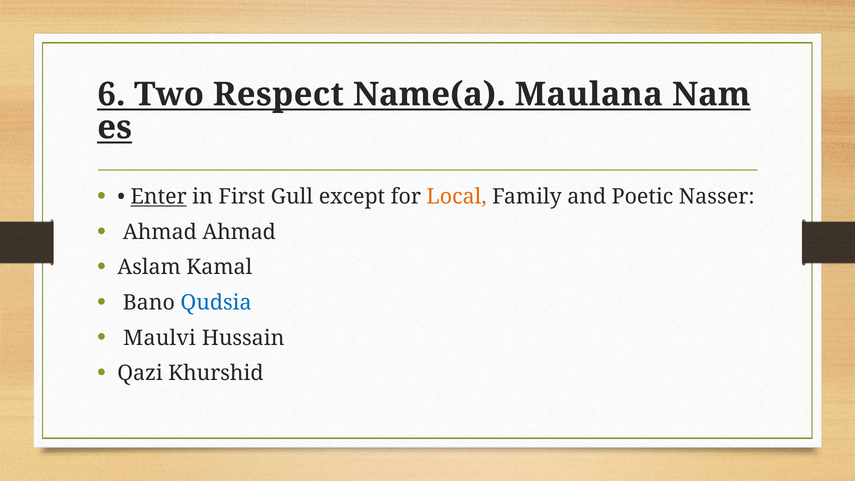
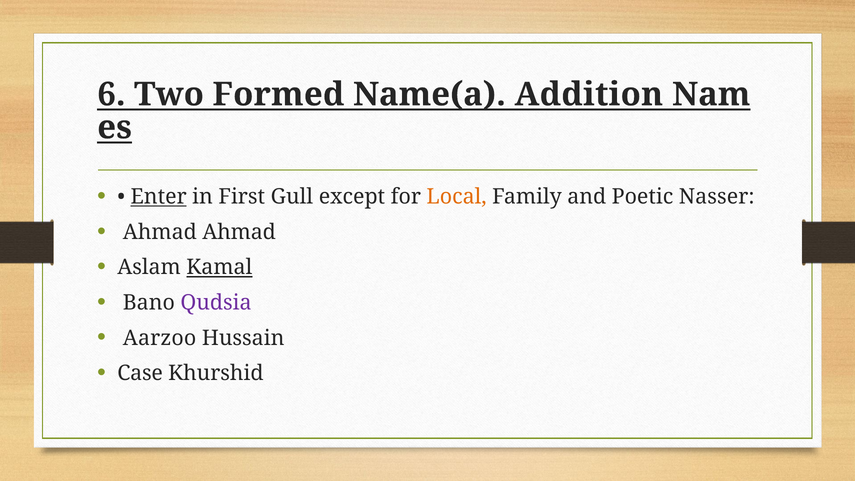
Respect: Respect -> Formed
Maulana: Maulana -> Addition
Kamal underline: none -> present
Qudsia colour: blue -> purple
Maulvi: Maulvi -> Aarzoo
Qazi: Qazi -> Case
